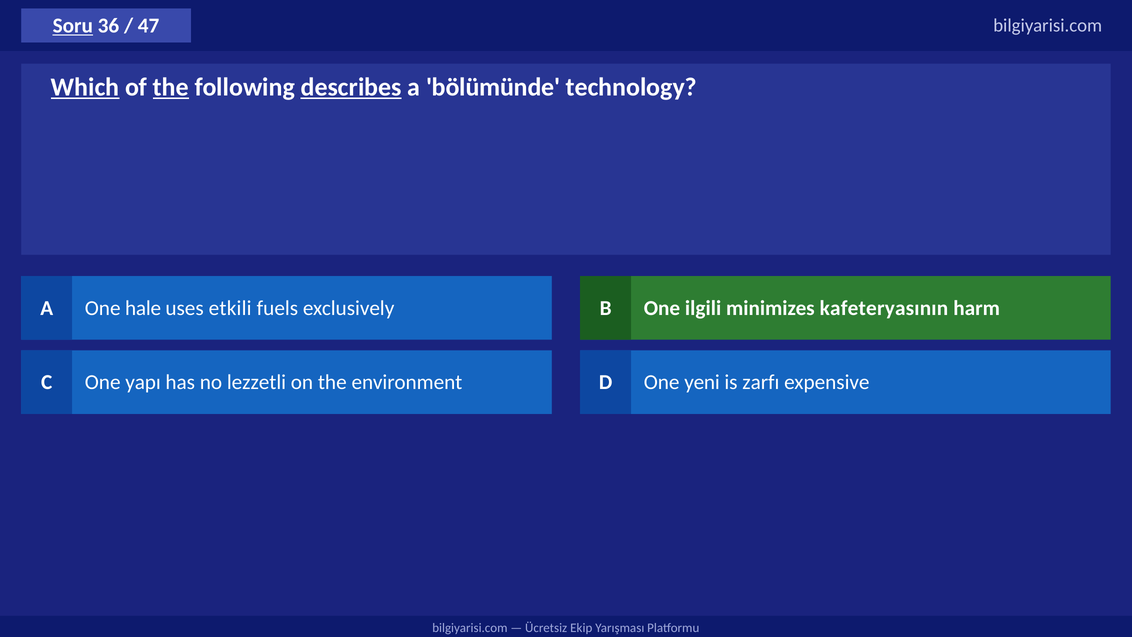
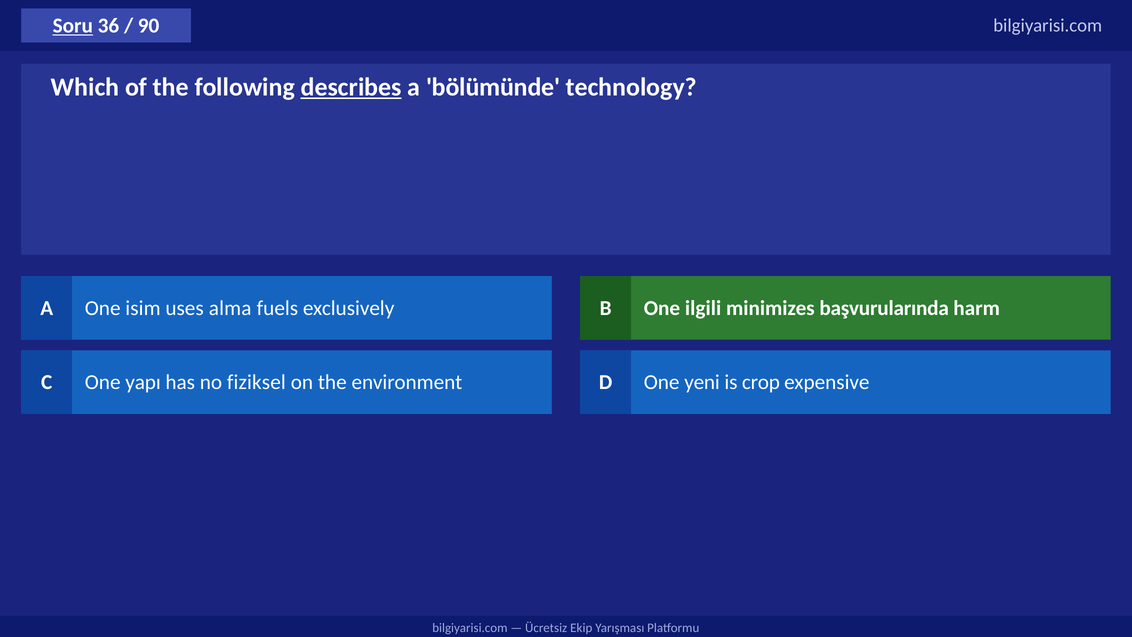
47: 47 -> 90
Which underline: present -> none
the at (171, 87) underline: present -> none
hale: hale -> isim
etkili: etkili -> alma
kafeteryasının: kafeteryasının -> başvurularında
lezzetli: lezzetli -> fiziksel
zarfı: zarfı -> crop
